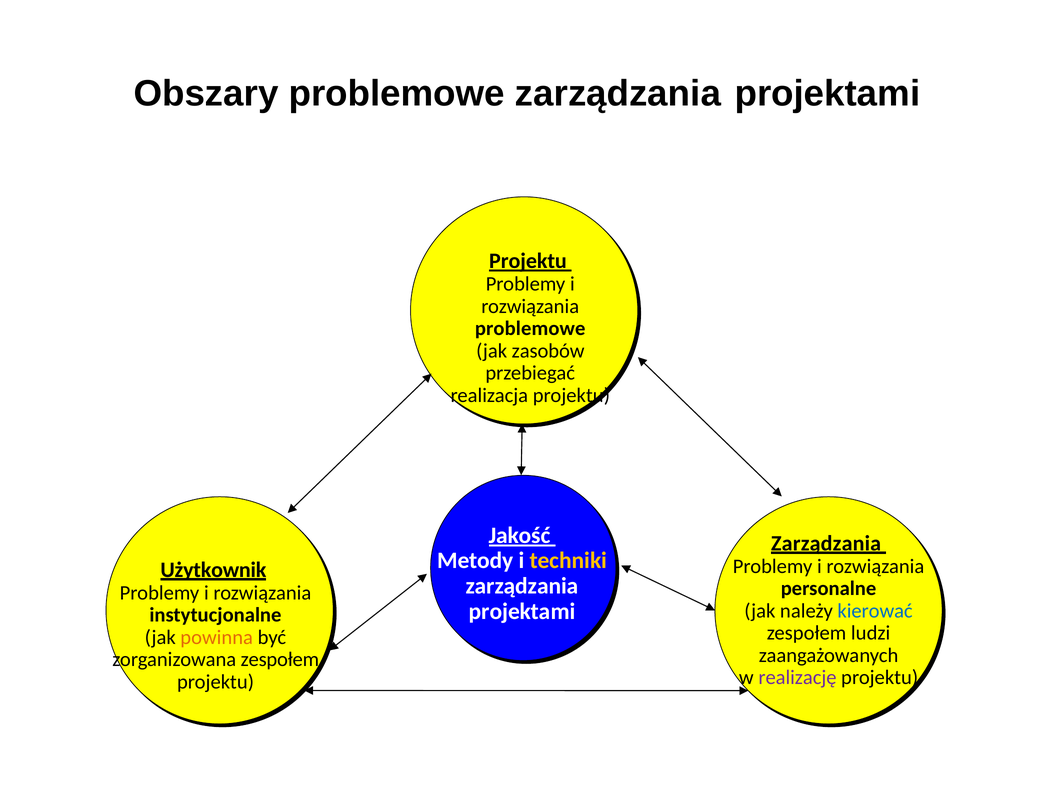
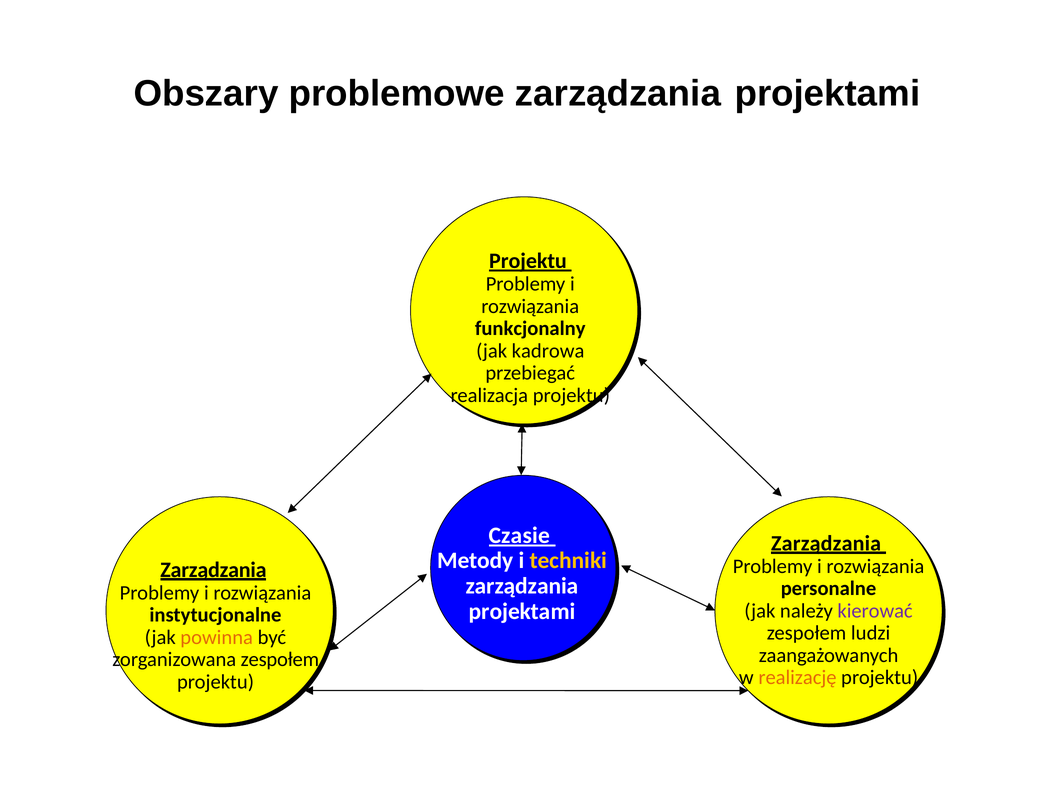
problemowe at (530, 329): problemowe -> funkcjonalny
zasobów: zasobów -> kadrowa
Jakość: Jakość -> Czasie
Użytkownik at (213, 570): Użytkownik -> Zarządzania
kierować colour: blue -> purple
realizację colour: purple -> orange
